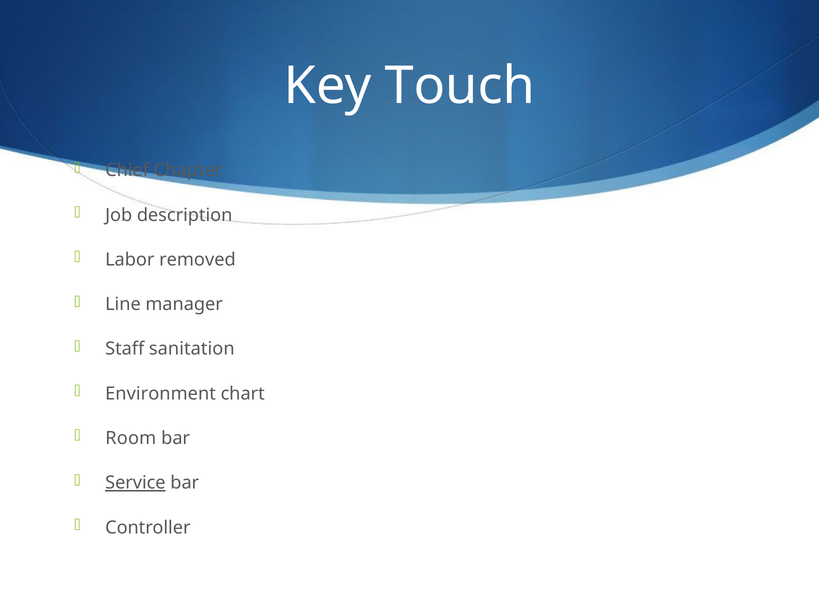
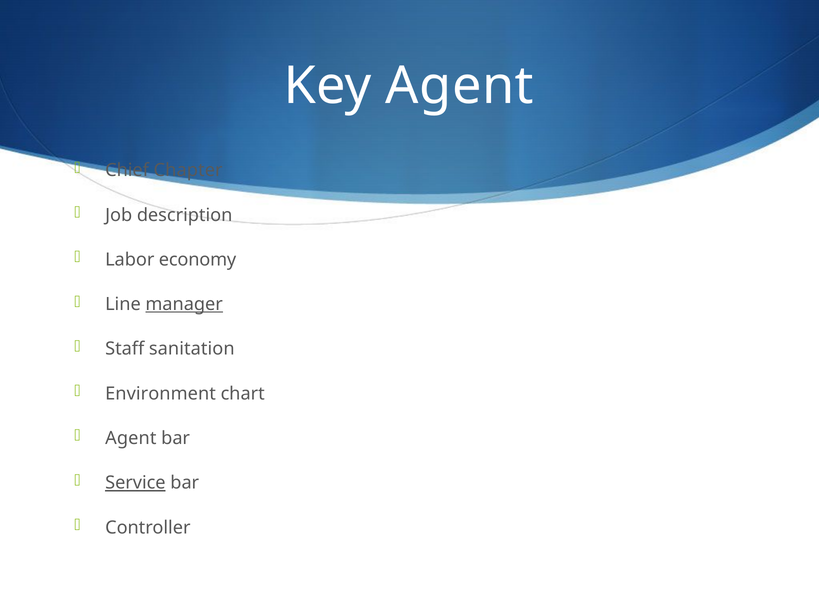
Key Touch: Touch -> Agent
removed: removed -> economy
manager underline: none -> present
Room at (131, 438): Room -> Agent
